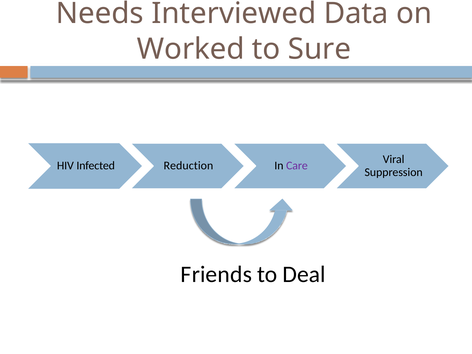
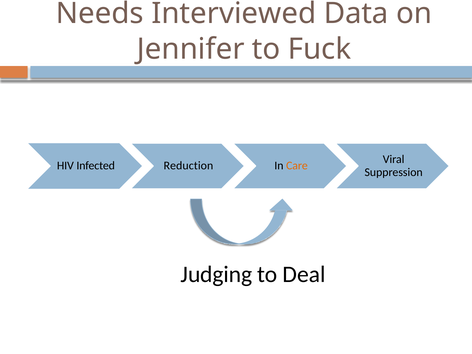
Worked: Worked -> Jennifer
Sure: Sure -> Fuck
Care colour: purple -> orange
Friends: Friends -> Judging
